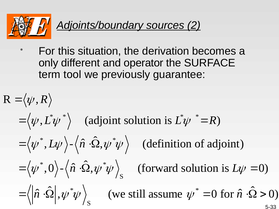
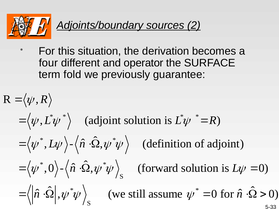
only: only -> four
tool: tool -> fold
